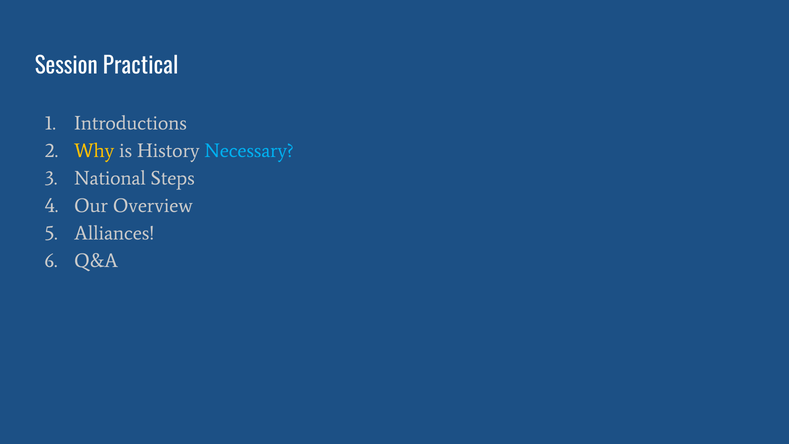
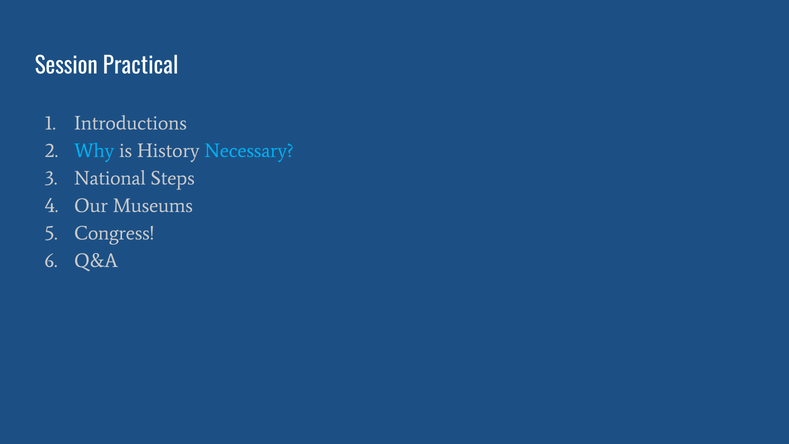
Why colour: yellow -> light blue
Overview: Overview -> Museums
Alliances: Alliances -> Congress
